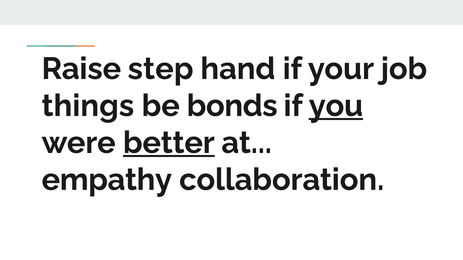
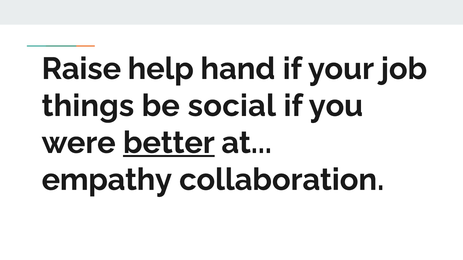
step: step -> help
bonds: bonds -> social
you underline: present -> none
